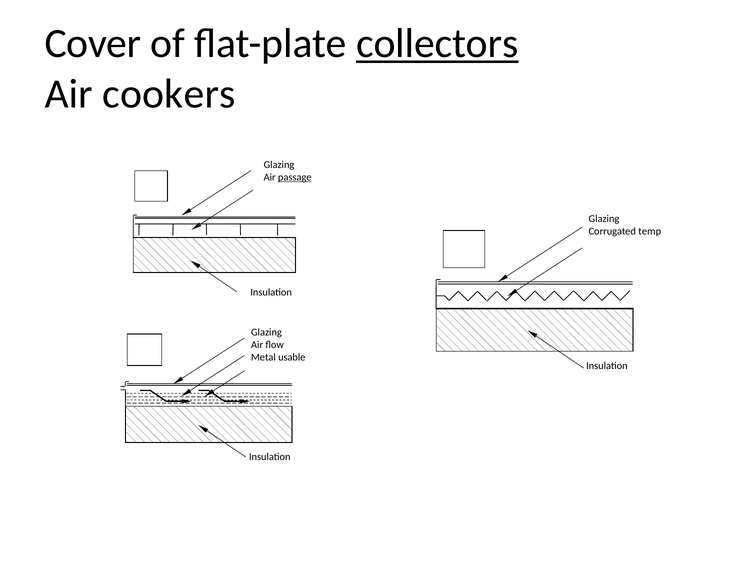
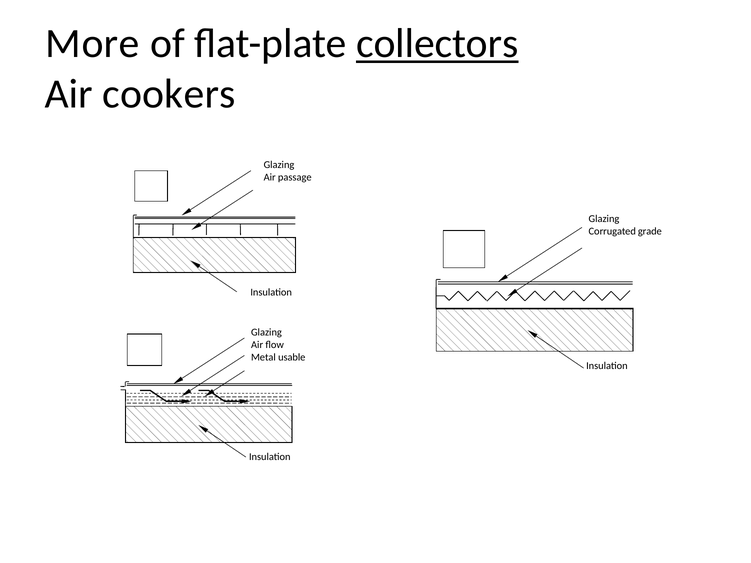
Cover: Cover -> More
passage underline: present -> none
temp: temp -> grade
